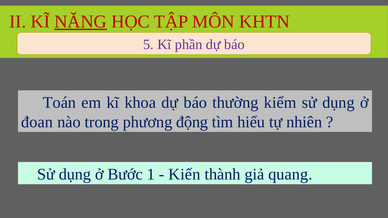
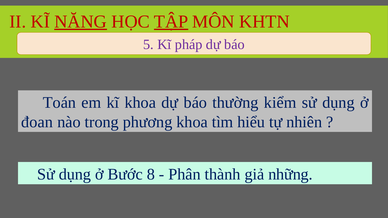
TẬP underline: none -> present
phần: phần -> pháp
phương động: động -> khoa
1: 1 -> 8
Kiến: Kiến -> Phân
quang: quang -> những
